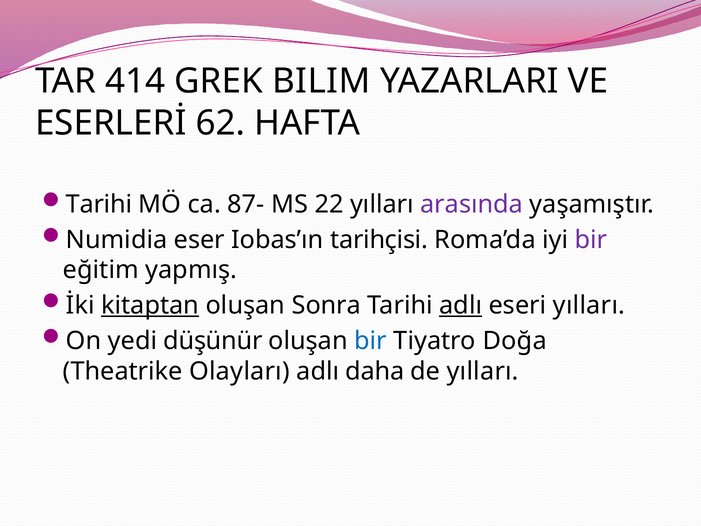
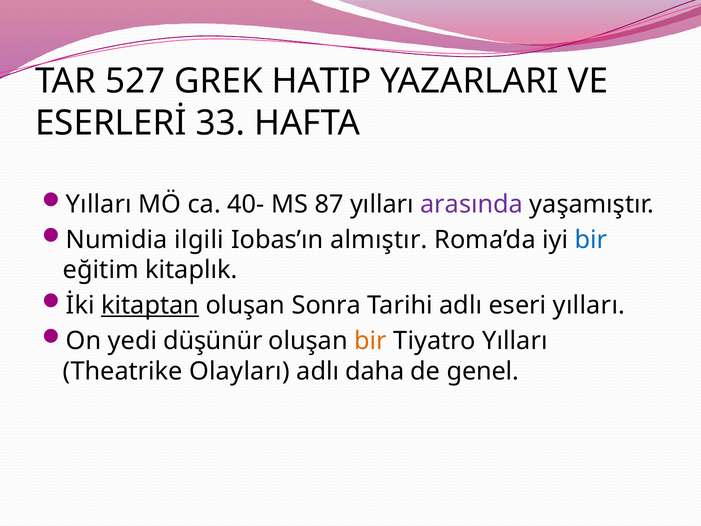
414: 414 -> 527
BILIM: BILIM -> HATIP
62: 62 -> 33
Tarihi at (99, 204): Tarihi -> Yılları
87-: 87- -> 40-
22: 22 -> 87
eser: eser -> ilgili
tarihçisi: tarihçisi -> almıştır
bir at (591, 240) colour: purple -> blue
yapmış: yapmış -> kitaplık
adlı at (461, 305) underline: present -> none
bir at (371, 341) colour: blue -> orange
Tiyatro Doğa: Doğa -> Yılları
de yılları: yılları -> genel
